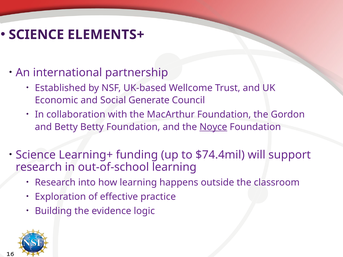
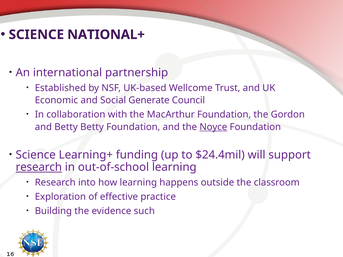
ELEMENTS+: ELEMENTS+ -> NATIONAL+
$74.4mil: $74.4mil -> $24.4mil
research at (39, 167) underline: none -> present
logic: logic -> such
